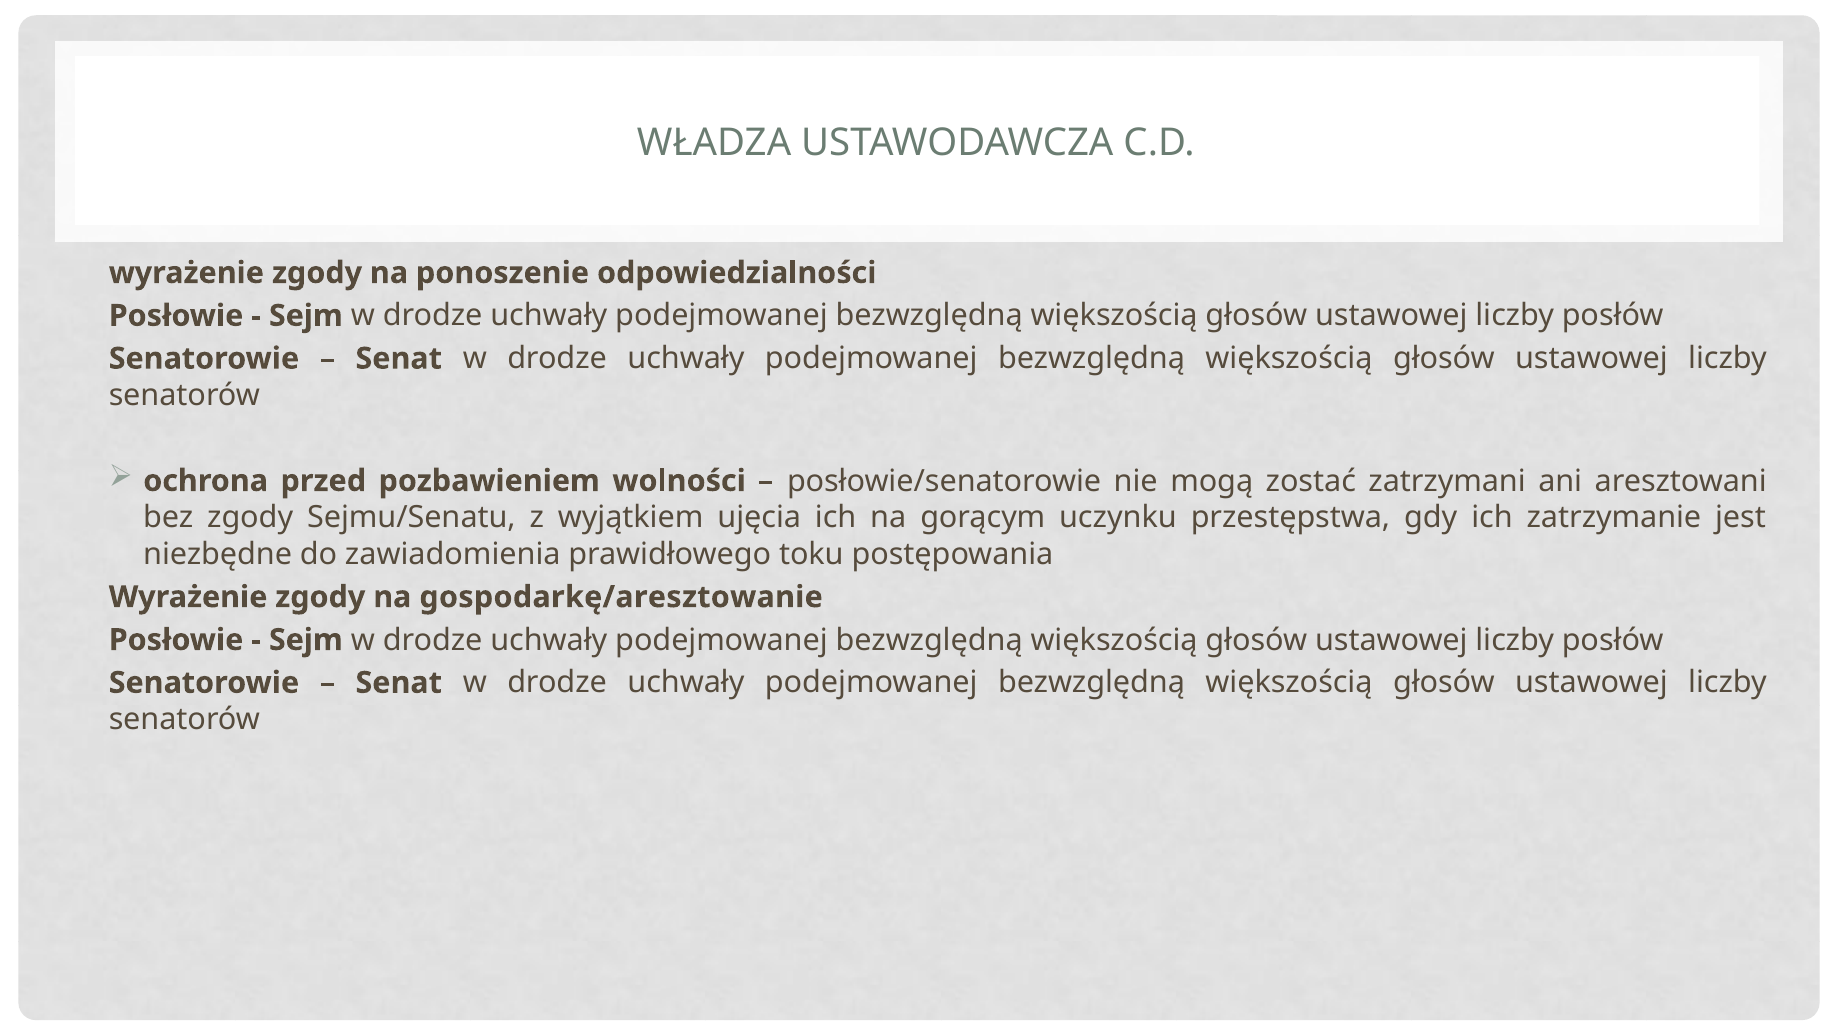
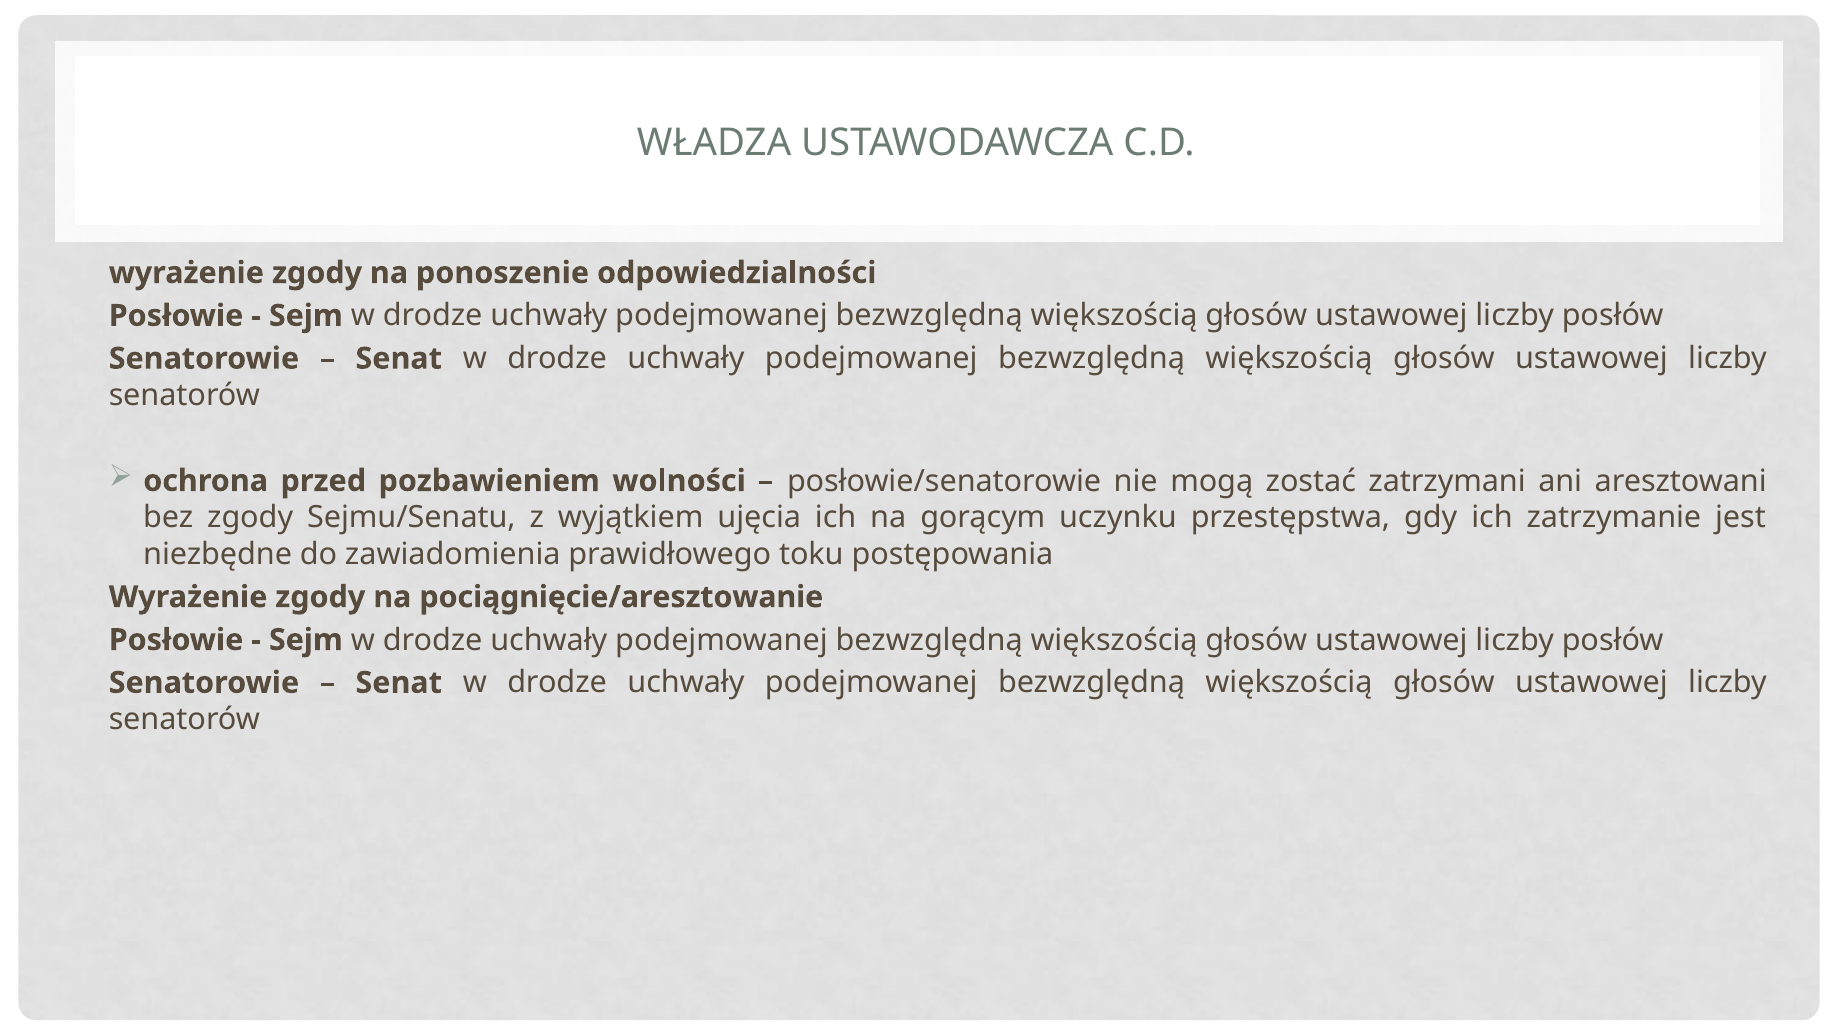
gospodarkę/aresztowanie: gospodarkę/aresztowanie -> pociągnięcie/aresztowanie
